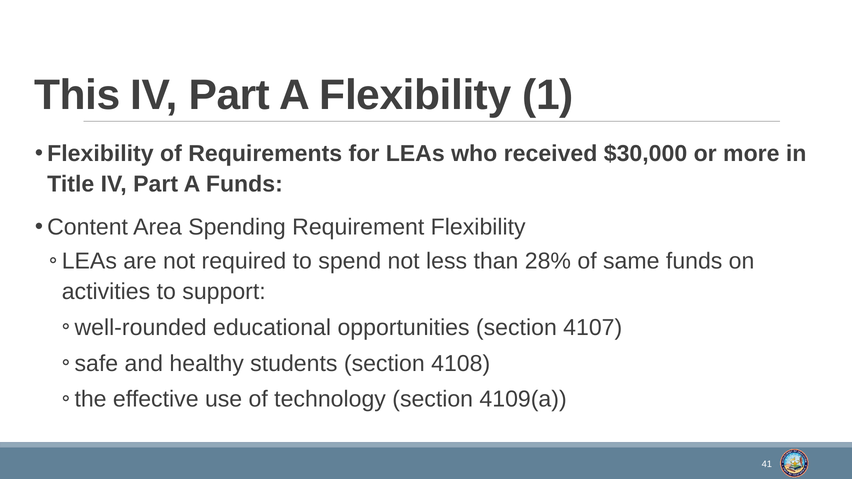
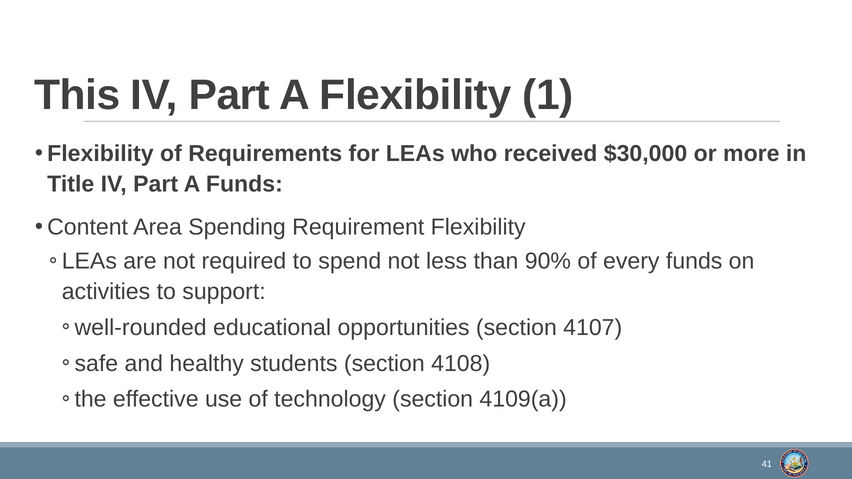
28%: 28% -> 90%
same: same -> every
